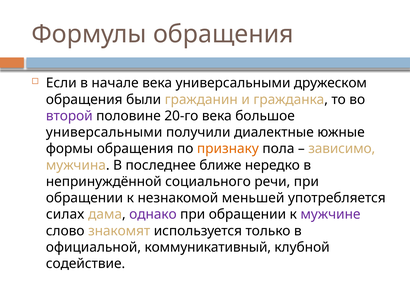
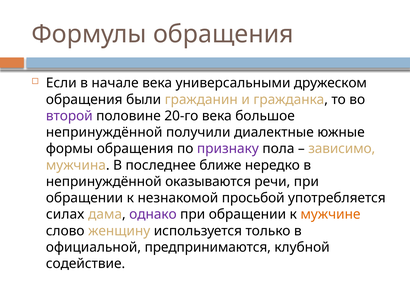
универсальными at (104, 132): универсальными -> непринуждённой
признаку colour: orange -> purple
социального: социального -> оказываются
меньшей: меньшей -> просьбой
мужчине colour: purple -> orange
знакомят: знакомят -> женщину
коммуникативный: коммуникативный -> предпринимаются
